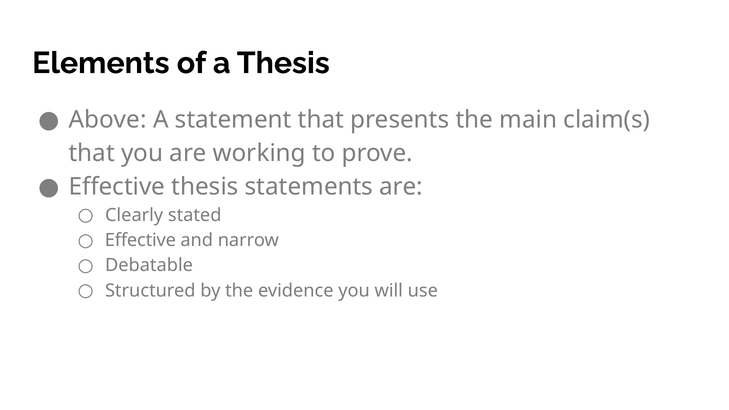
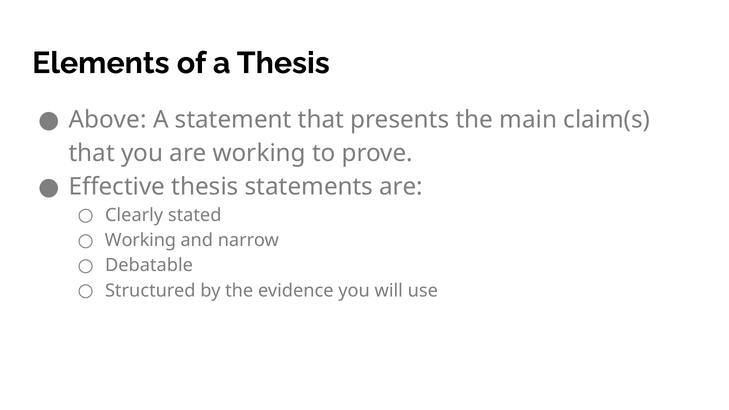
Effective at (140, 240): Effective -> Working
